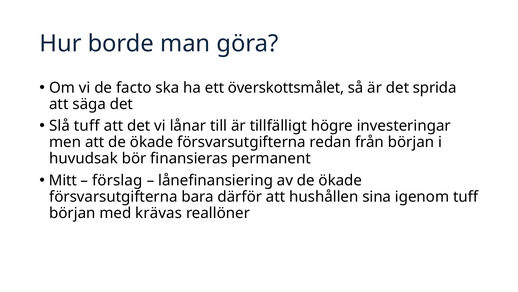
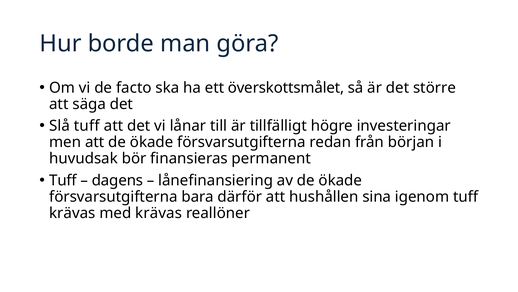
sprida: sprida -> större
Mitt at (63, 180): Mitt -> Tuff
förslag: förslag -> dagens
början at (72, 213): början -> krävas
